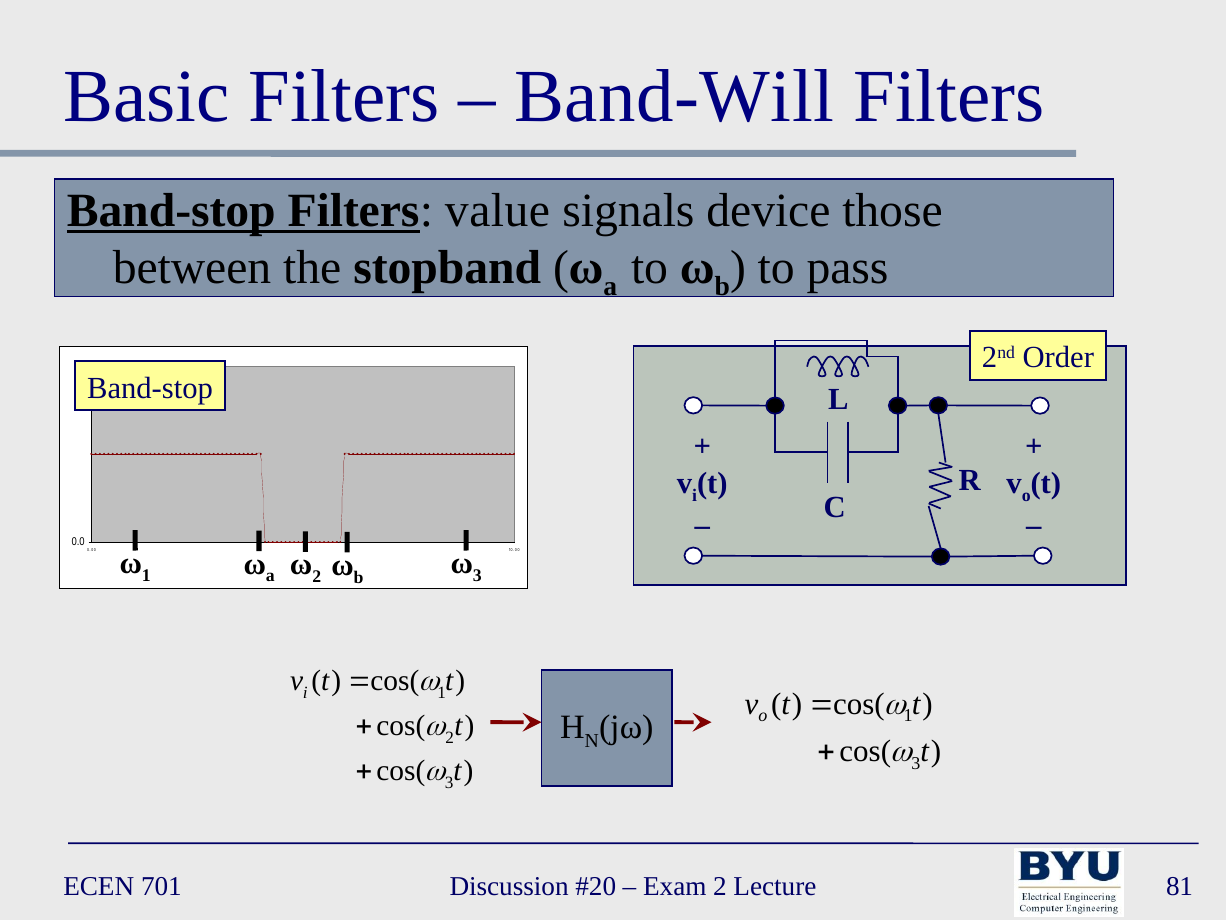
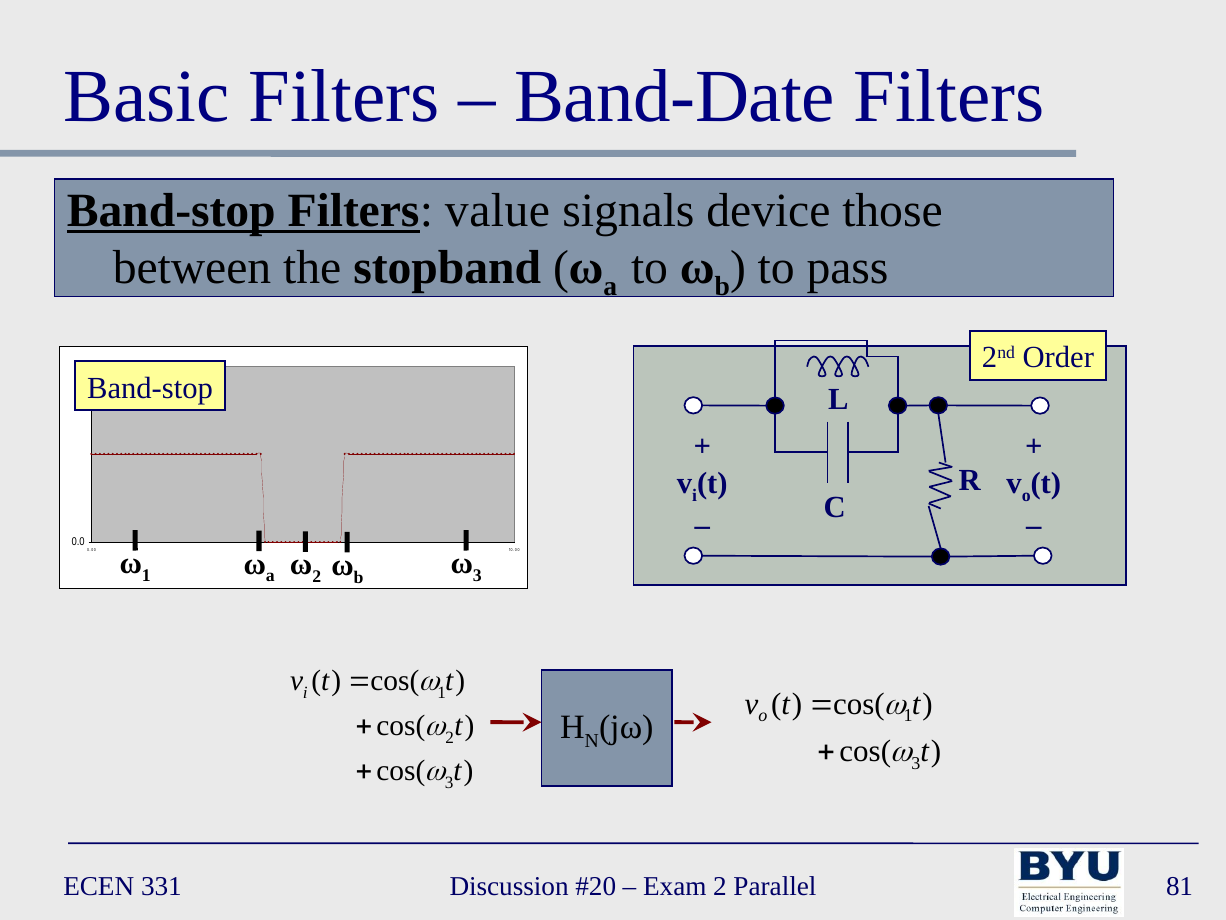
Band-Will: Band-Will -> Band-Date
701: 701 -> 331
Lecture: Lecture -> Parallel
